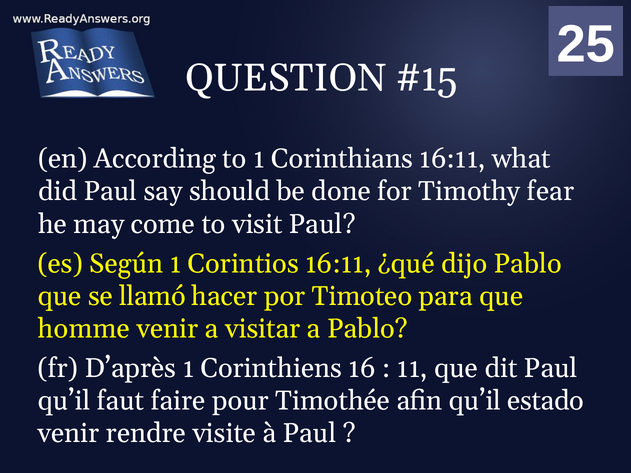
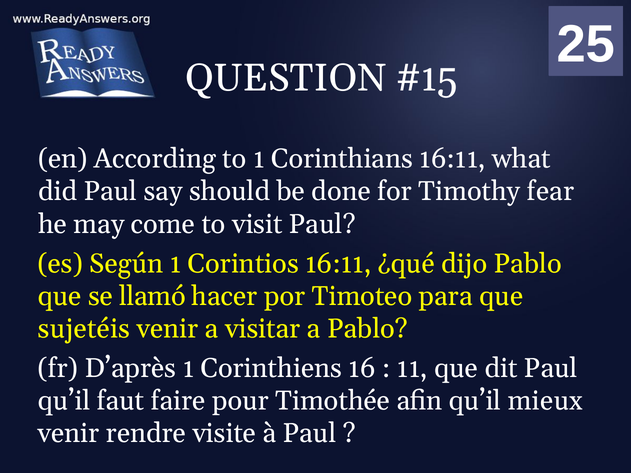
homme: homme -> sujetéis
estado: estado -> mieux
